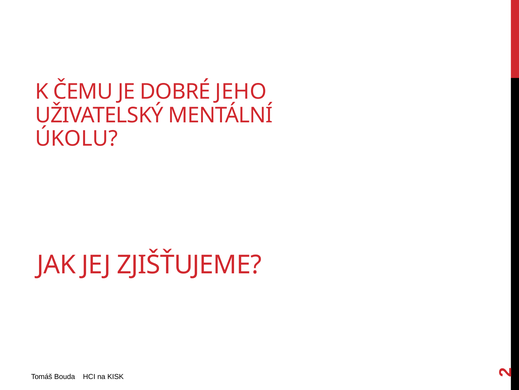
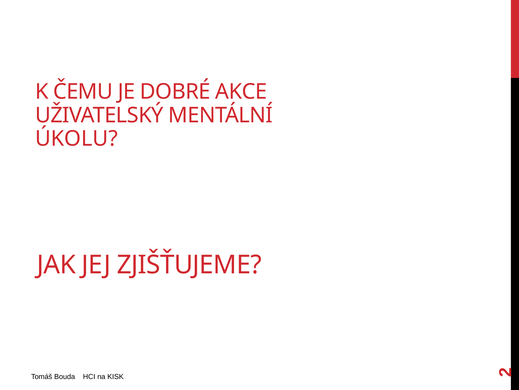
JEHO: JEHO -> AKCE
